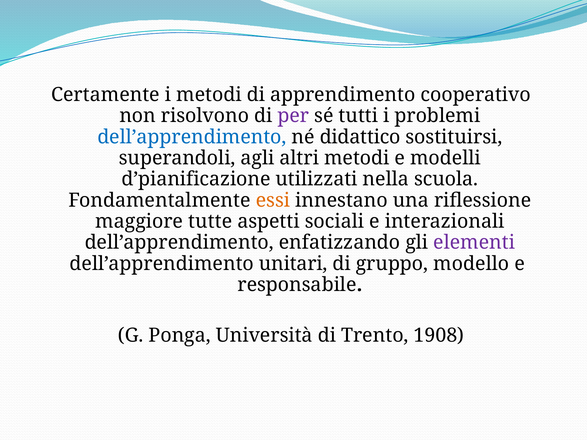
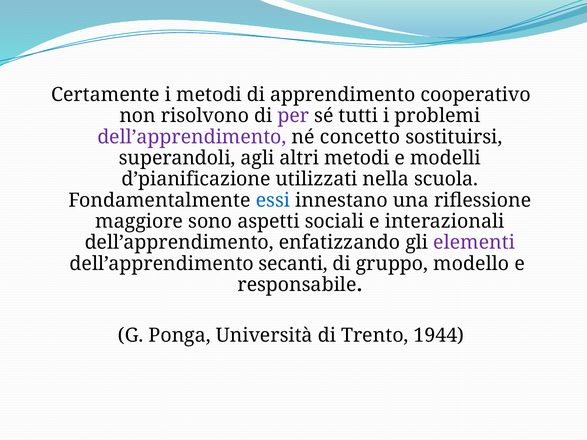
dell’apprendimento at (192, 137) colour: blue -> purple
didattico: didattico -> concetto
essi colour: orange -> blue
tutte: tutte -> sono
unitari: unitari -> secanti
1908: 1908 -> 1944
